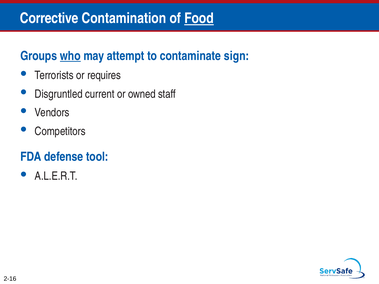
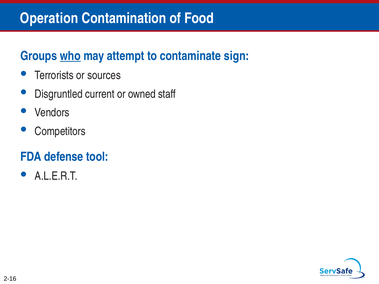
Corrective: Corrective -> Operation
Food underline: present -> none
requires: requires -> sources
